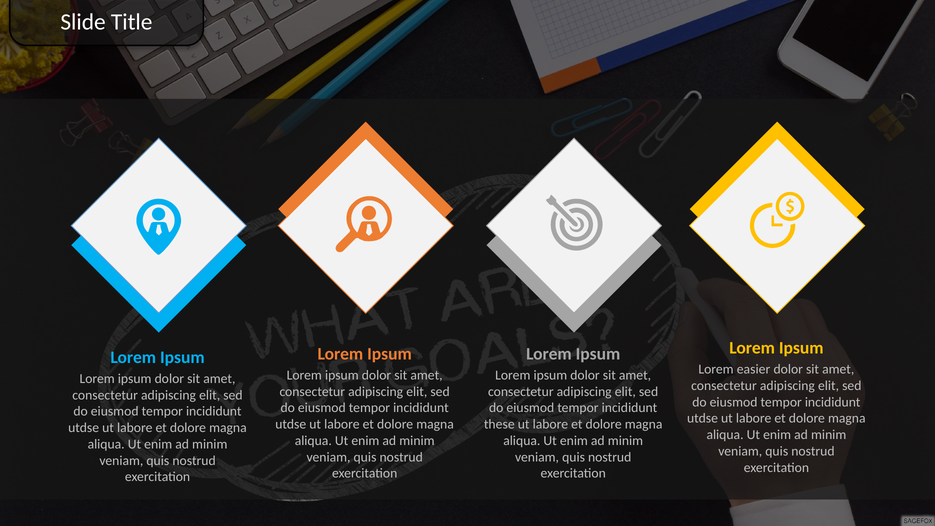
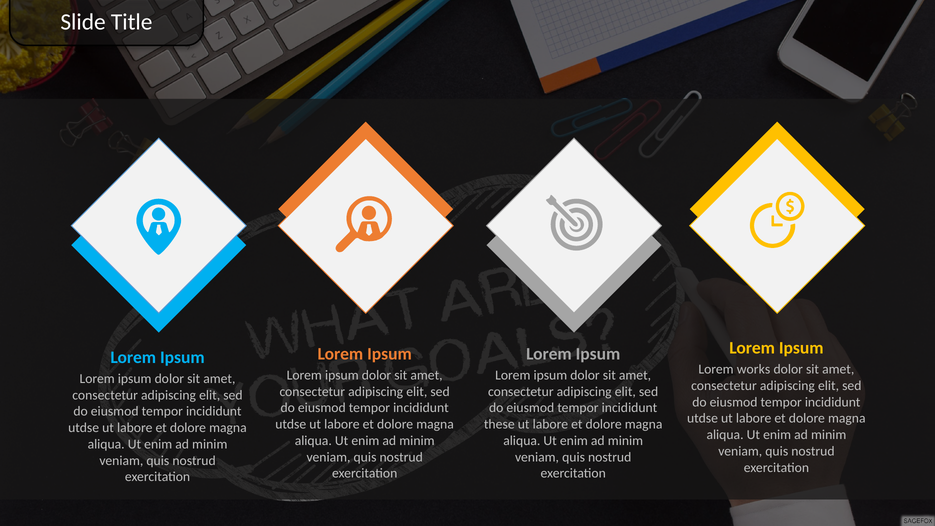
easier: easier -> works
